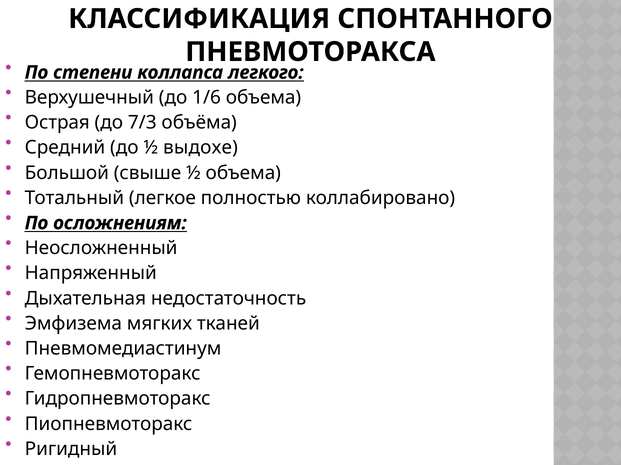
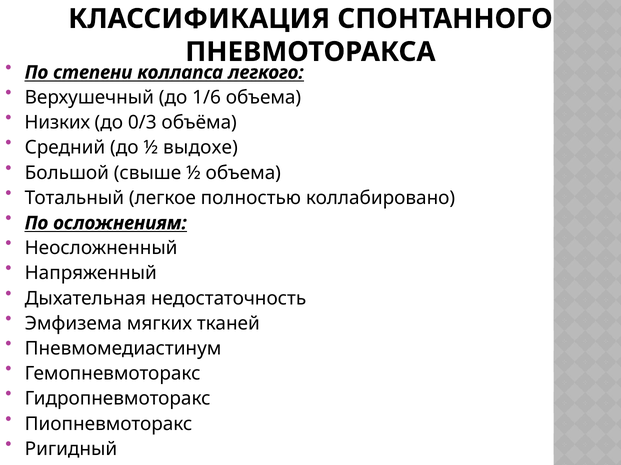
Острая: Острая -> Низких
7/3: 7/3 -> 0/3
